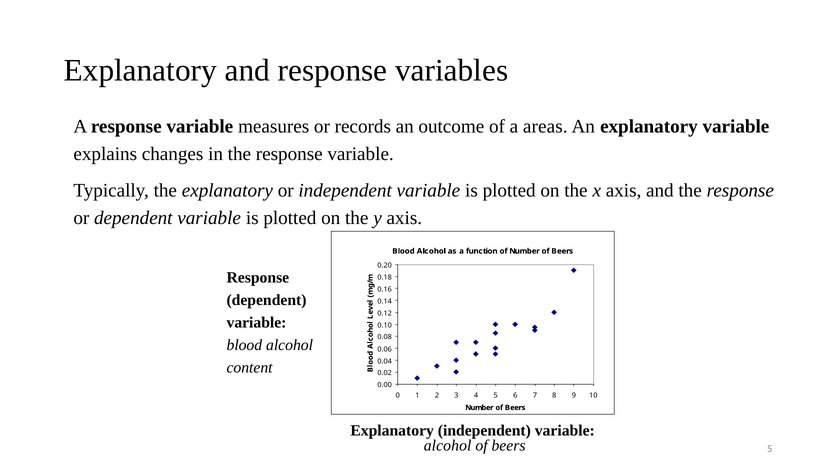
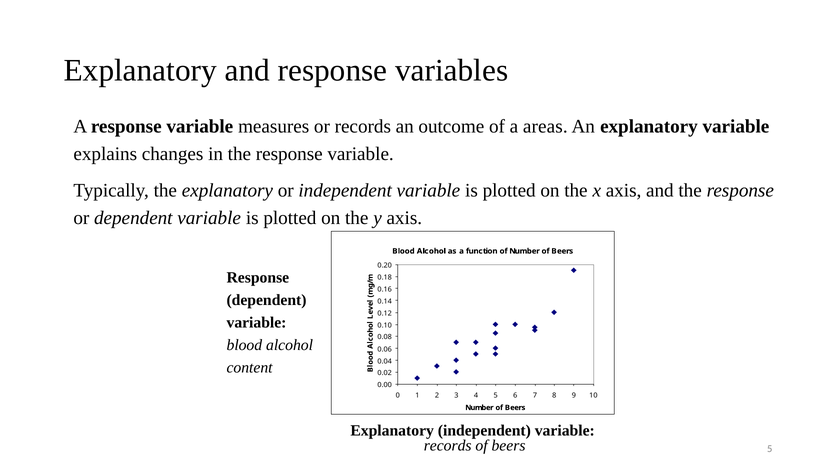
alcohol at (448, 446): alcohol -> records
